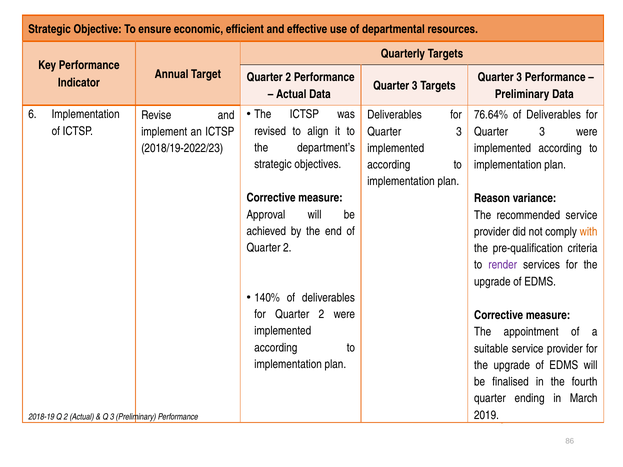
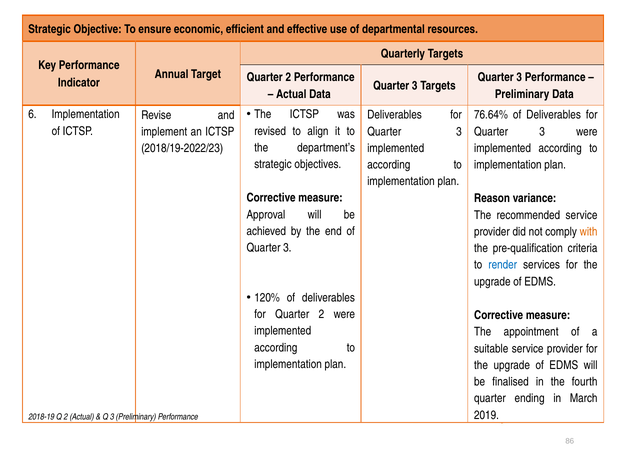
2 at (287, 248): 2 -> 3
render colour: purple -> blue
140%: 140% -> 120%
